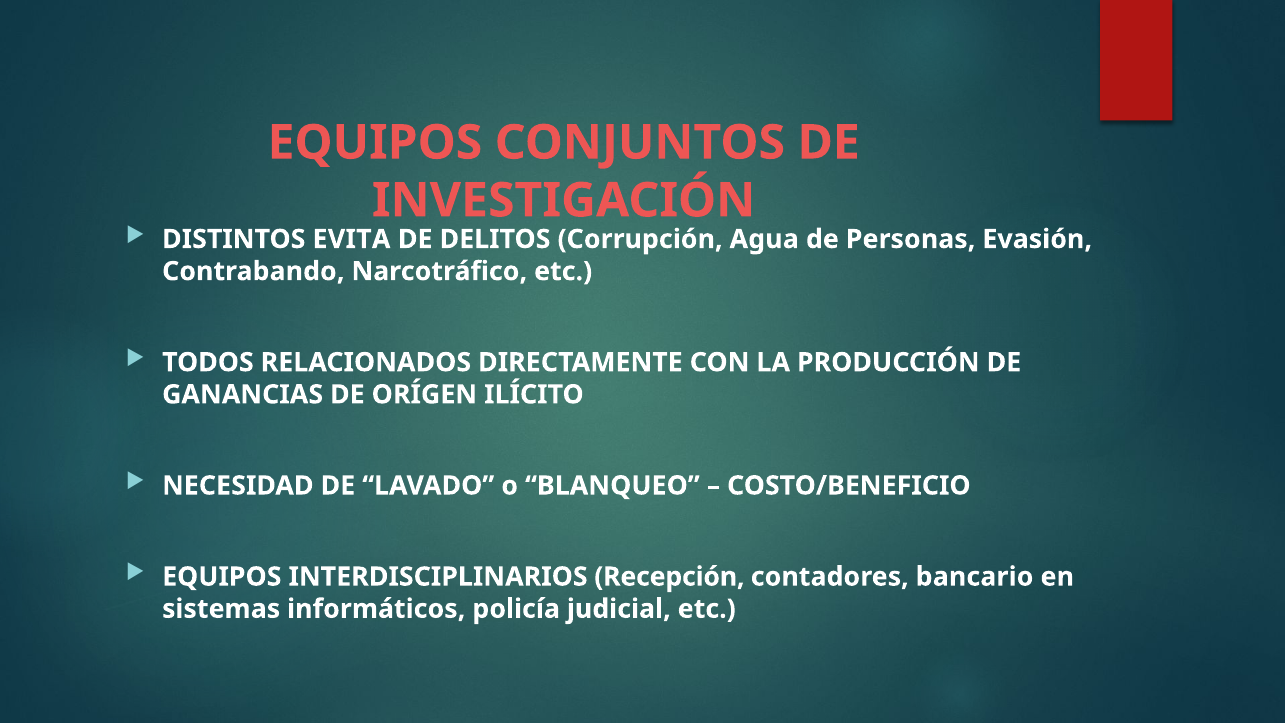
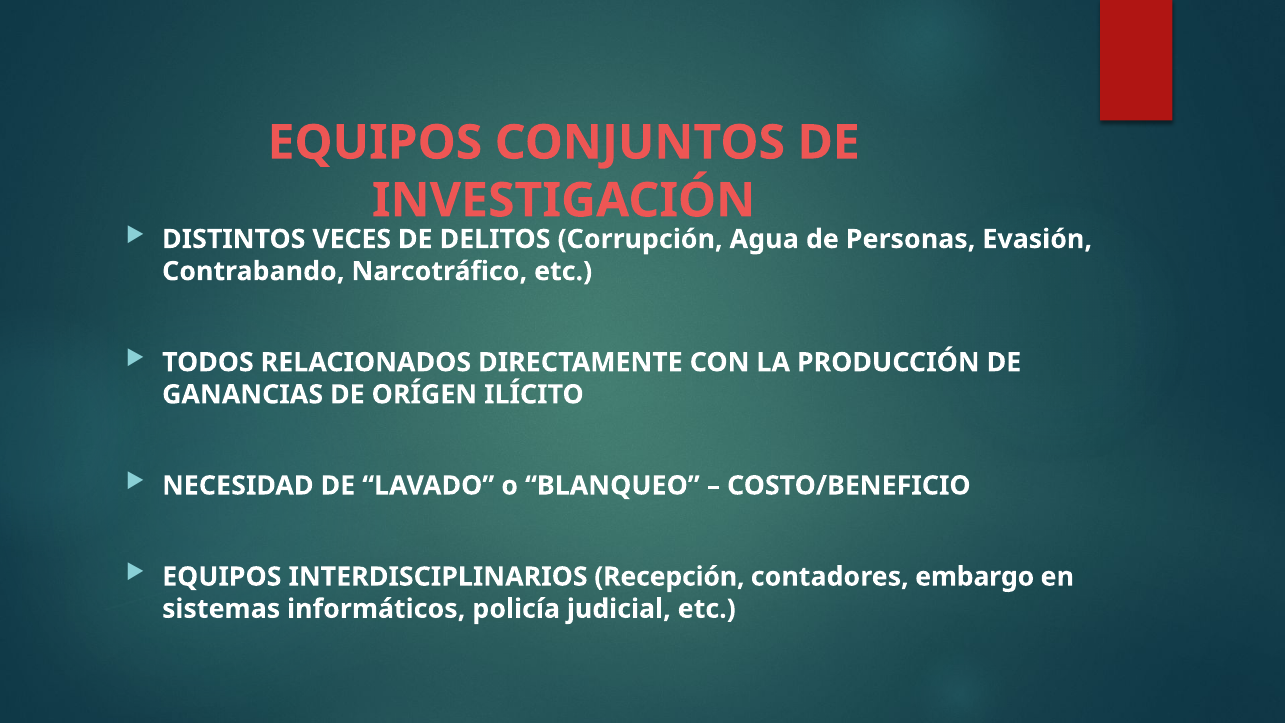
EVITA: EVITA -> VECES
bancario: bancario -> embargo
